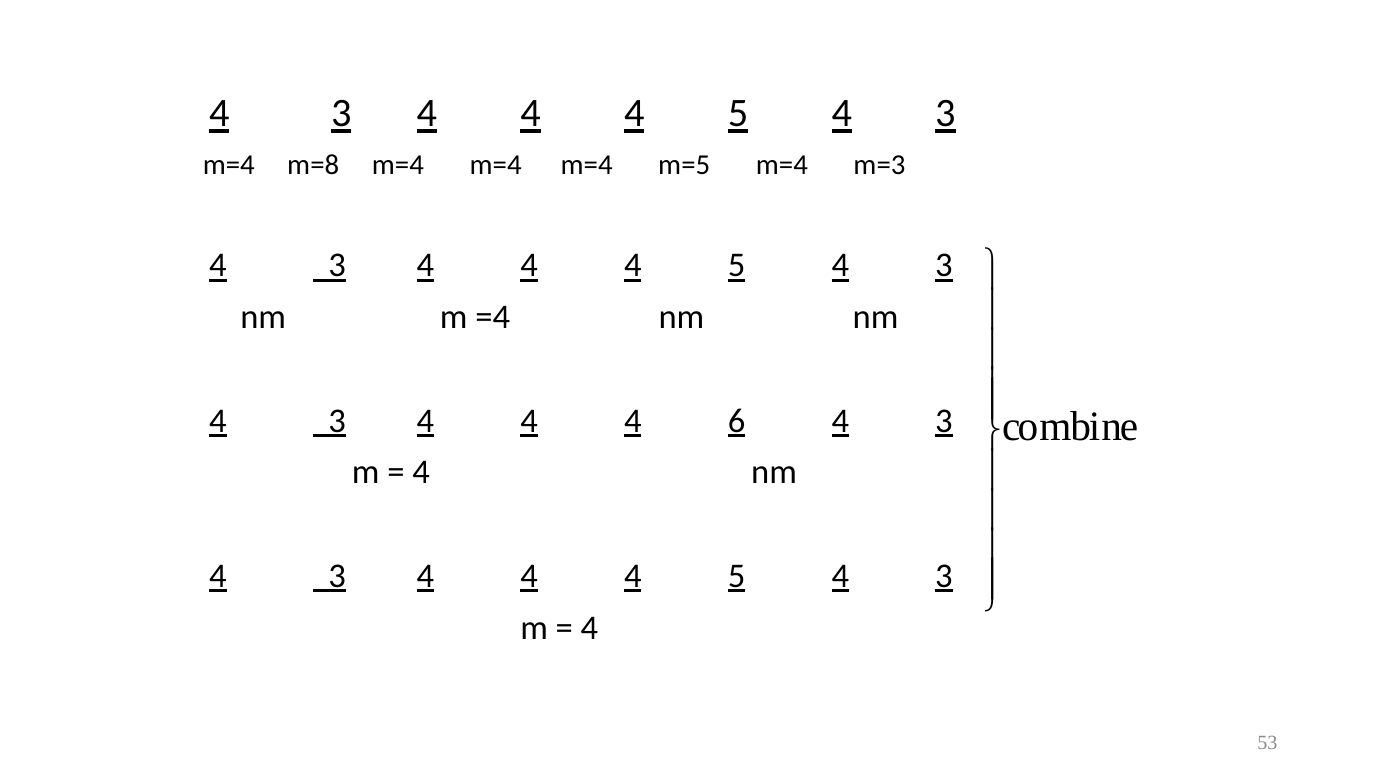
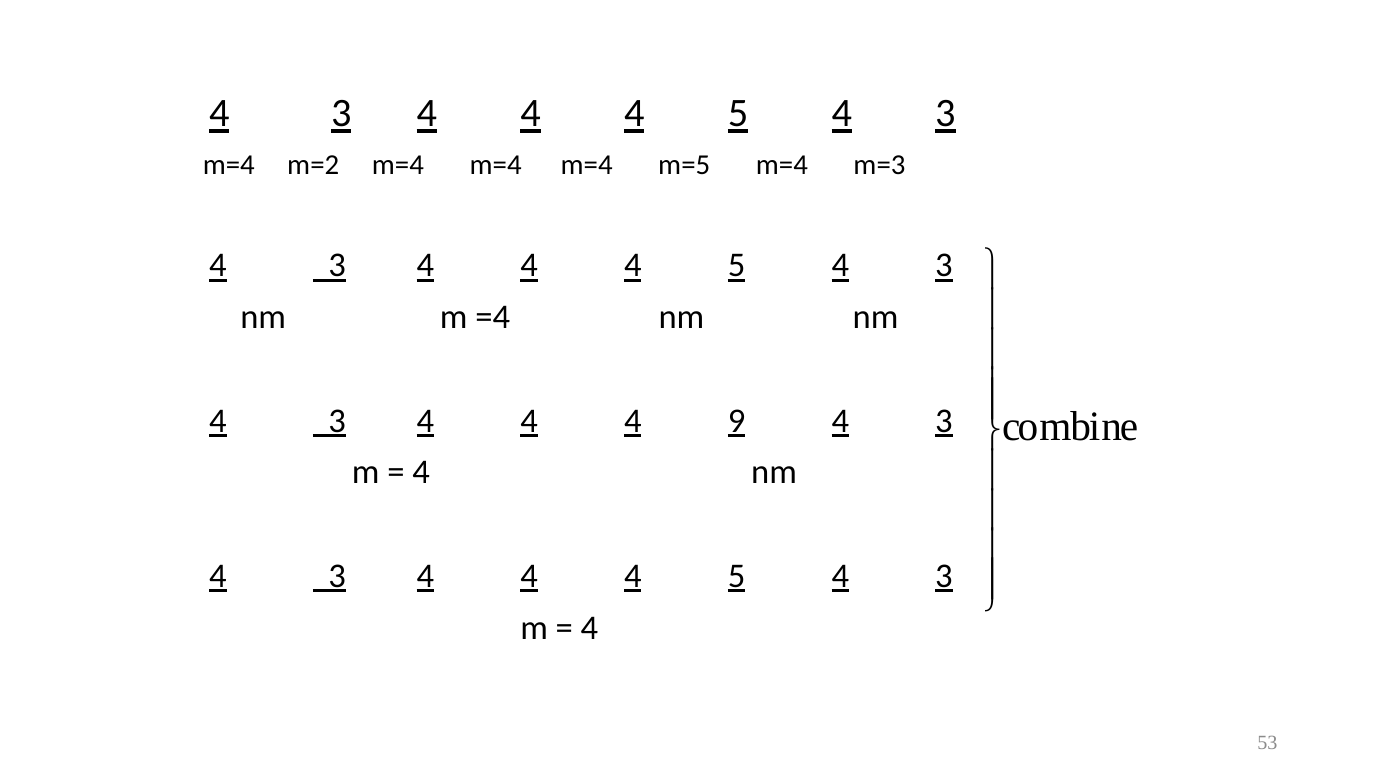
m=8: m=8 -> m=2
6: 6 -> 9
